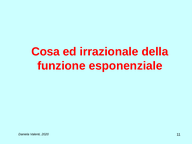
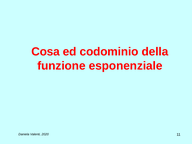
irrazionale: irrazionale -> codominio
